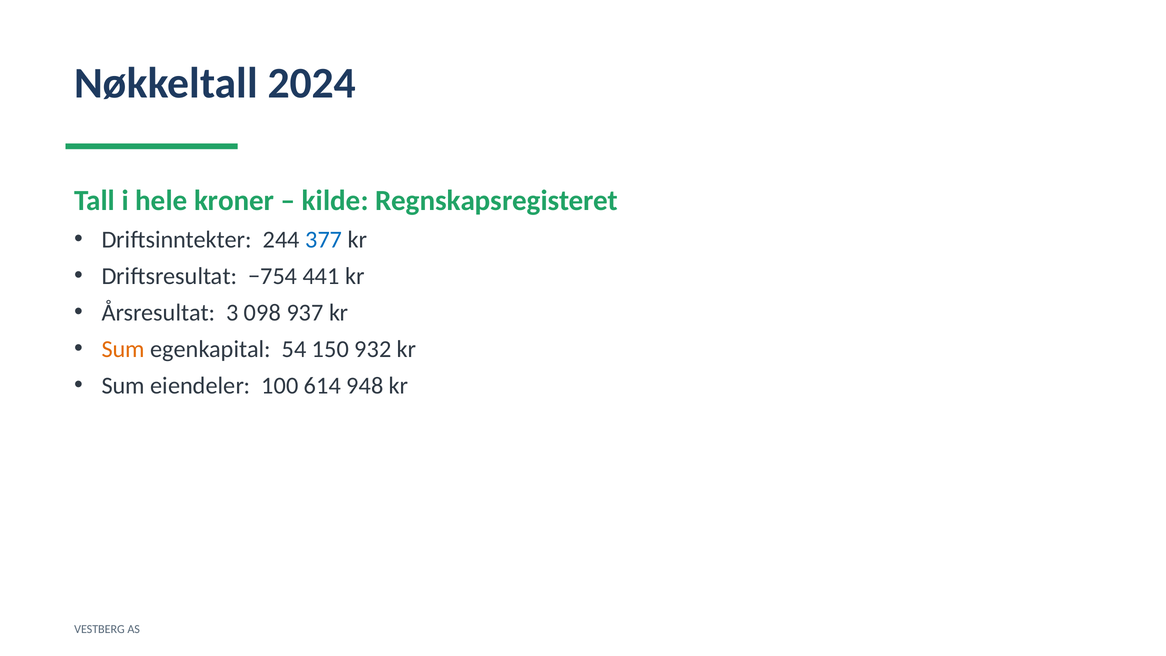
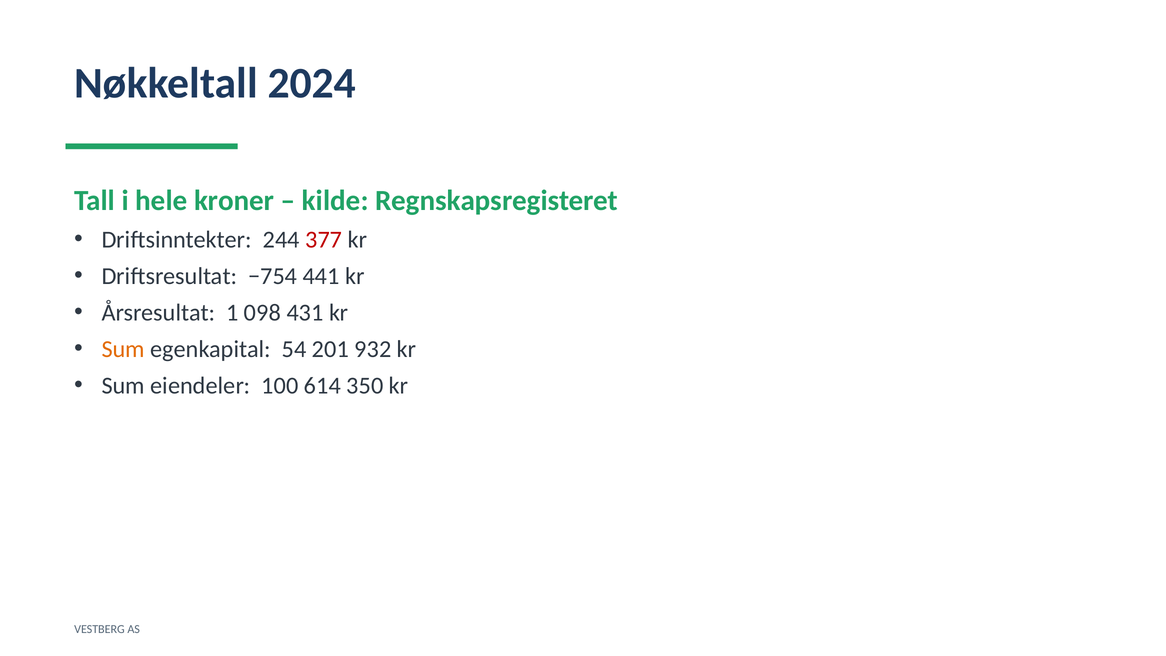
377 colour: blue -> red
3: 3 -> 1
937: 937 -> 431
150: 150 -> 201
948: 948 -> 350
